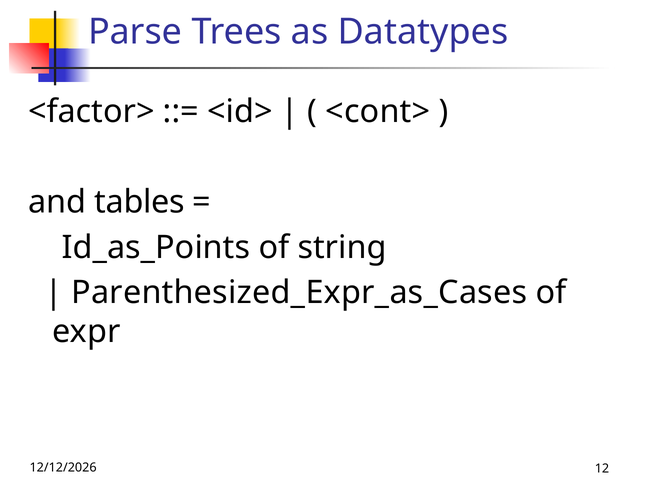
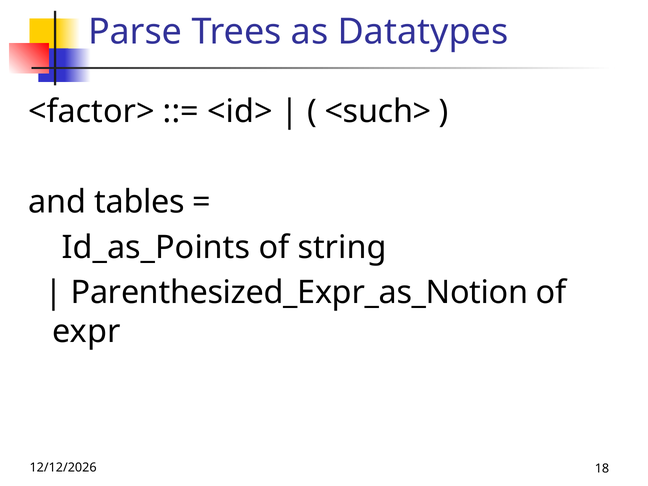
<cont>: <cont> -> <such>
Parenthesized_Expr_as_Cases: Parenthesized_Expr_as_Cases -> Parenthesized_Expr_as_Notion
12: 12 -> 18
